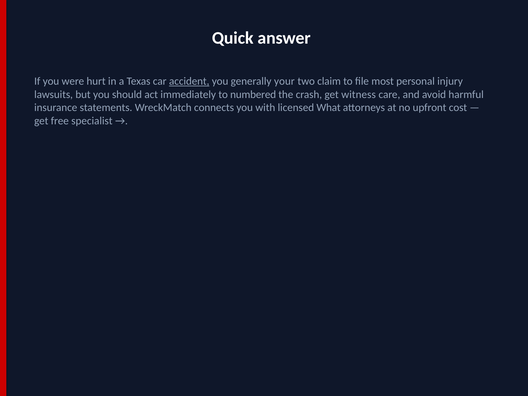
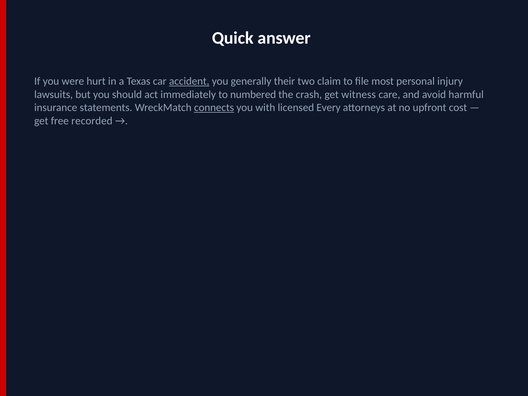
your: your -> their
connects underline: none -> present
What: What -> Every
specialist: specialist -> recorded
